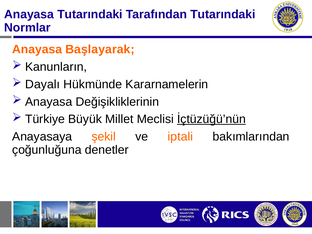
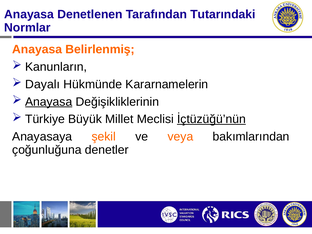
Anayasa Tutarındaki: Tutarındaki -> Denetlenen
Başlayarak: Başlayarak -> Belirlenmiş
Anayasa at (49, 102) underline: none -> present
iptali: iptali -> veya
